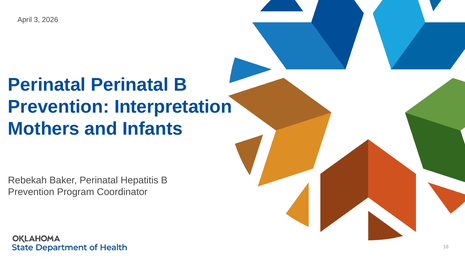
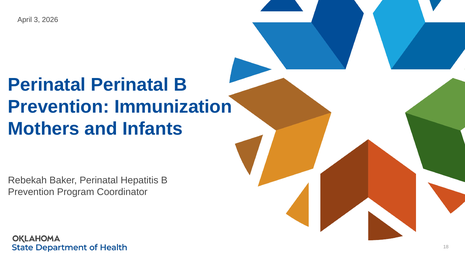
Interpretation: Interpretation -> Immunization
